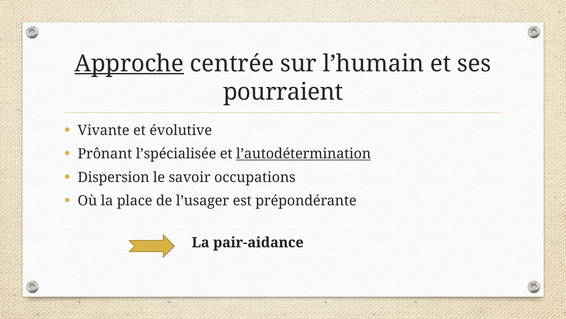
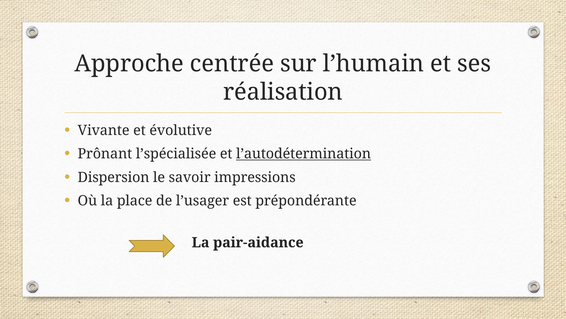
Approche underline: present -> none
pourraient: pourraient -> réalisation
occupations: occupations -> impressions
